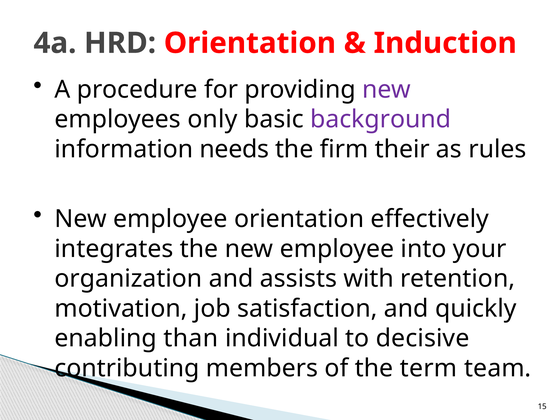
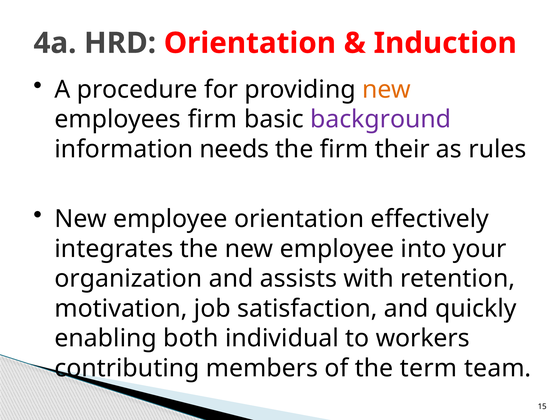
new at (387, 89) colour: purple -> orange
employees only: only -> firm
than: than -> both
decisive: decisive -> workers
